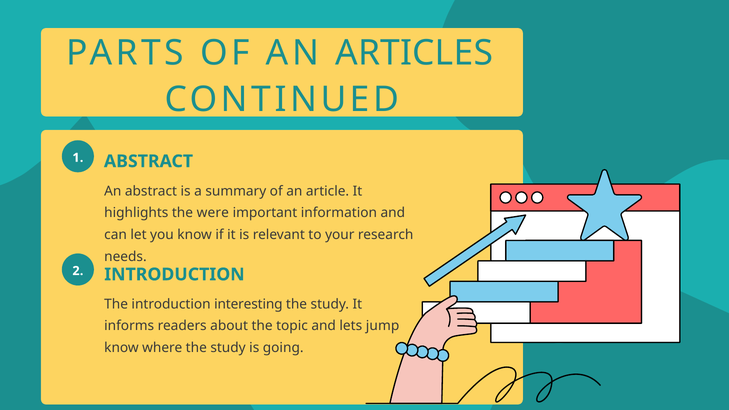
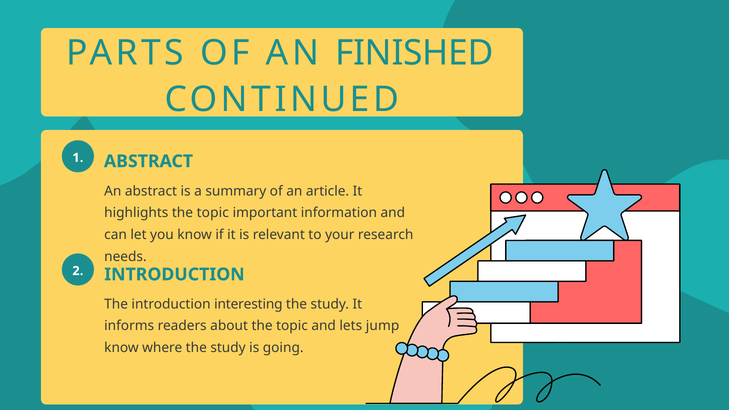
ARTICLES: ARTICLES -> FINISHED
highlights the were: were -> topic
